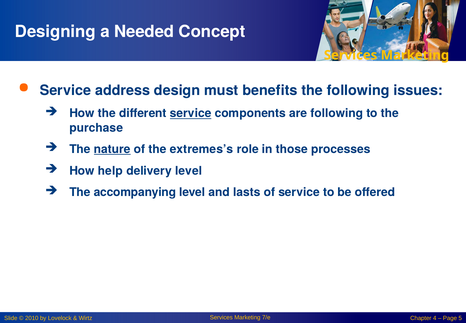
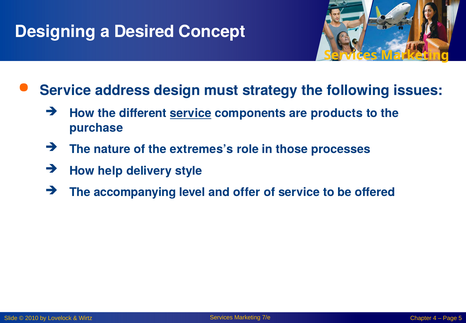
Needed: Needed -> Desired
benefits: benefits -> strategy
are following: following -> products
nature underline: present -> none
delivery level: level -> style
lasts: lasts -> offer
